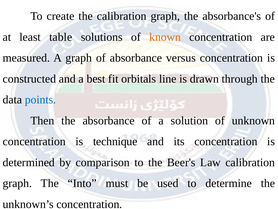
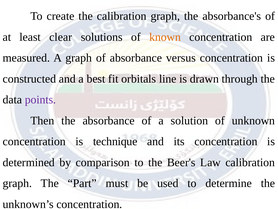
table: table -> clear
points colour: blue -> purple
Into: Into -> Part
